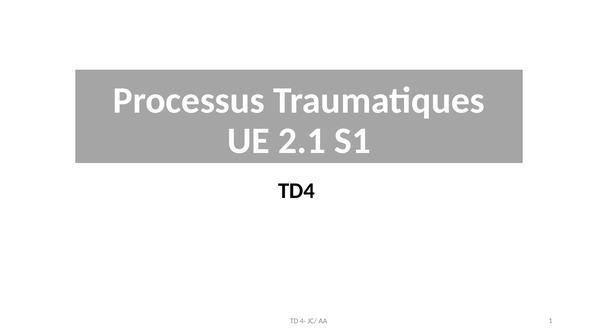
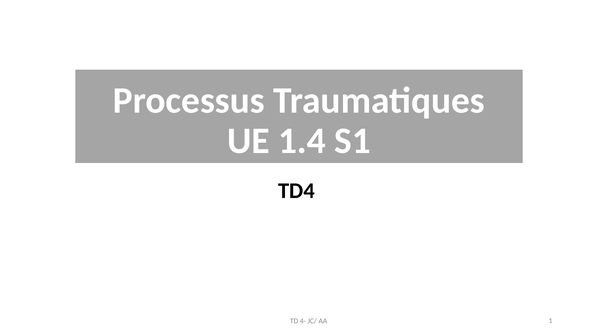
2.1: 2.1 -> 1.4
